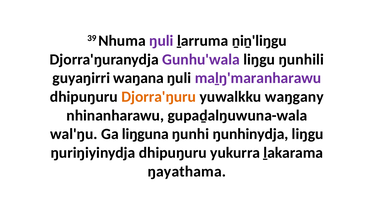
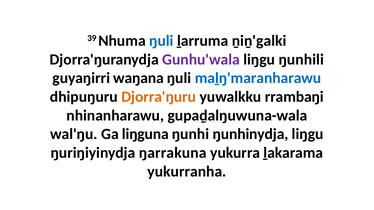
ŋuli at (161, 41) colour: purple -> blue
ṉiṉ'liŋgu: ṉiṉ'liŋgu -> ṉiṉ'galki
maḻŋ'maranharawu colour: purple -> blue
waŋgany: waŋgany -> rrambaŋi
ŋuriŋiyinydja dhipuŋuru: dhipuŋuru -> ŋarrakuna
ŋayathama: ŋayathama -> yukurranha
